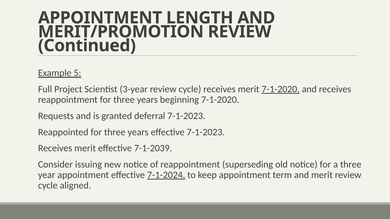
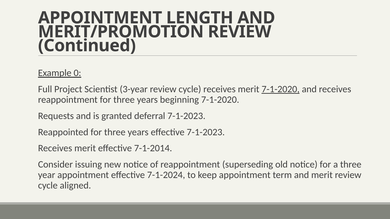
5: 5 -> 0
7-1-2039: 7-1-2039 -> 7-1-2014
7-1-2024 underline: present -> none
